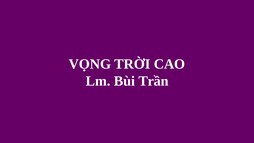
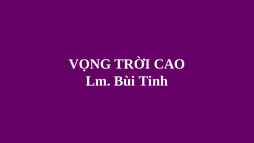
Trần: Trần -> Tinh
